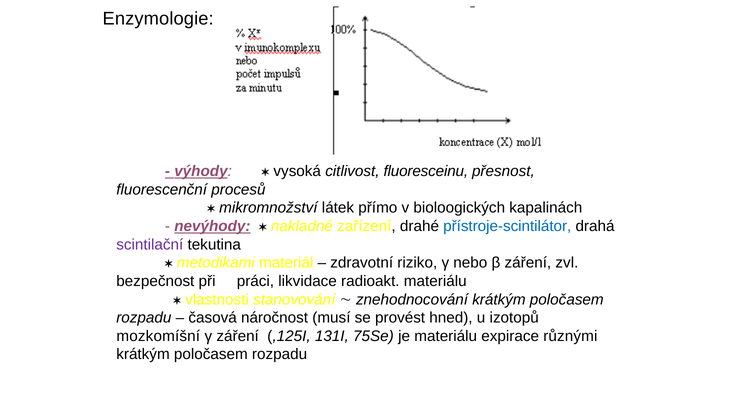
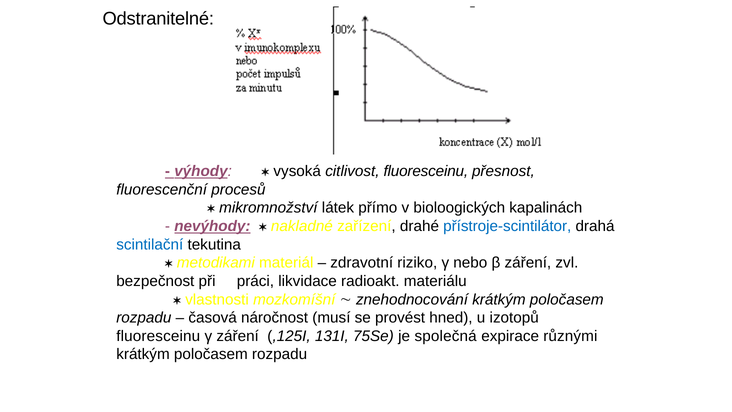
Enzymologie: Enzymologie -> Odstranitelné
scintilační colour: purple -> blue
stanovování: stanovování -> mozkomíšní
mozkomíšní at (158, 336): mozkomíšní -> fluoresceinu
je materiálu: materiálu -> společná
